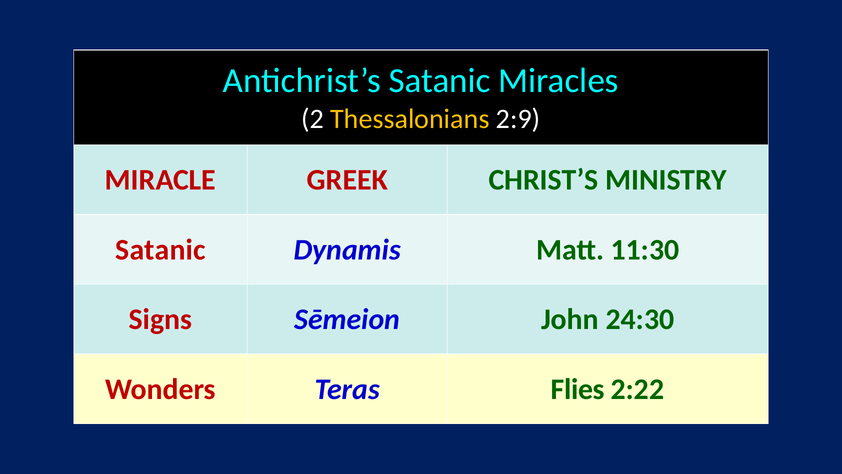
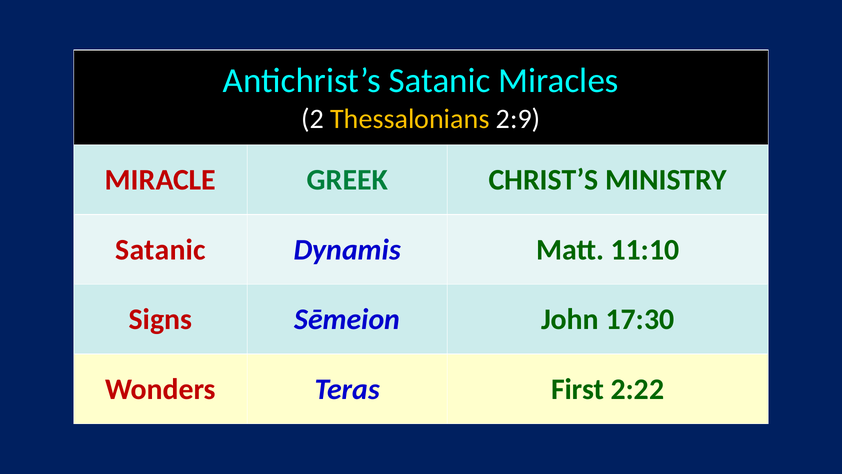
GREEK colour: red -> green
11:30: 11:30 -> 11:10
24:30: 24:30 -> 17:30
Flies: Flies -> First
